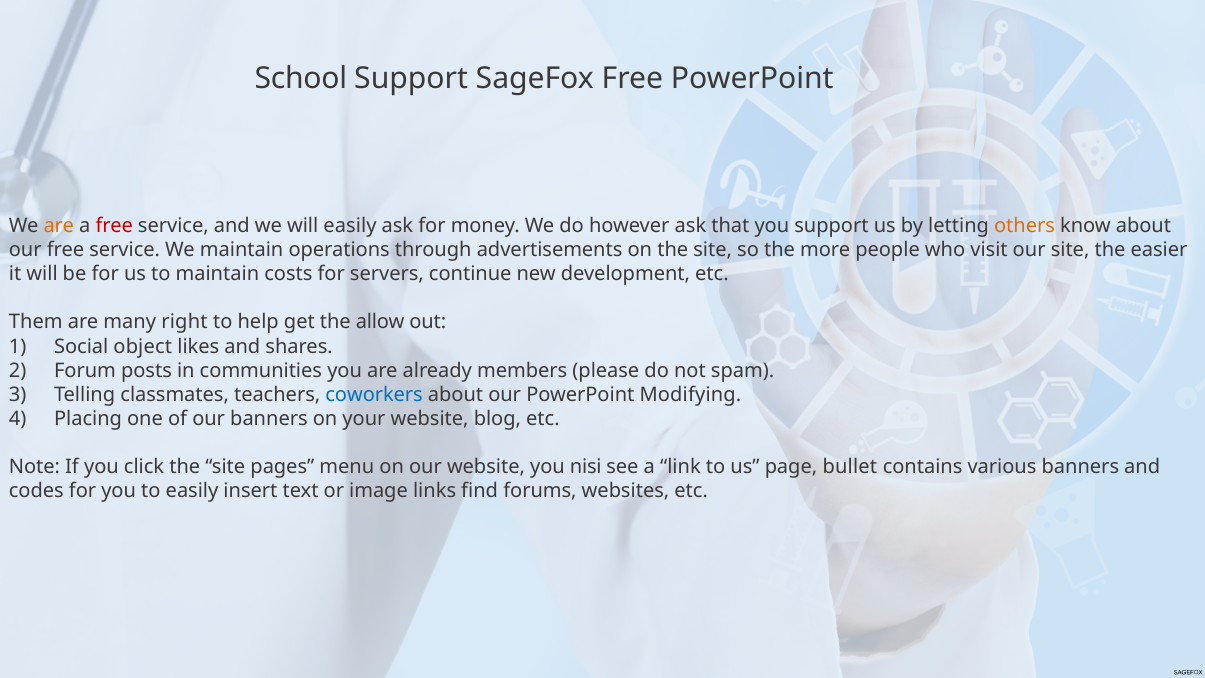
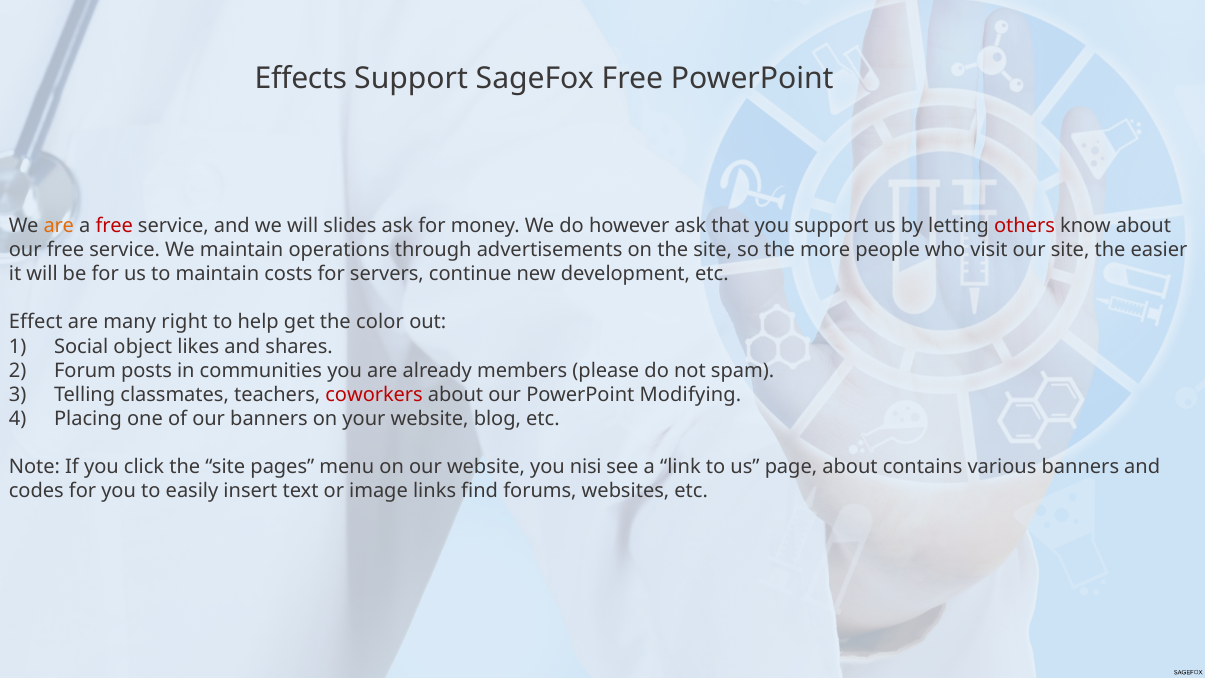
School: School -> Effects
will easily: easily -> slides
others colour: orange -> red
Them: Them -> Effect
allow: allow -> color
coworkers colour: blue -> red
page bullet: bullet -> about
